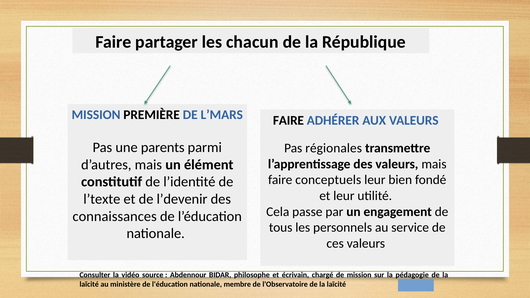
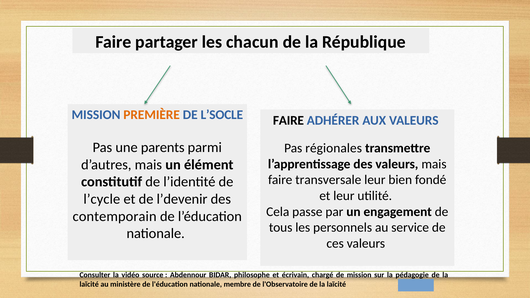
PREMIÈRE colour: black -> orange
L’MARS: L’MARS -> L’SOCLE
conceptuels: conceptuels -> transversale
l’texte: l’texte -> l’cycle
connaissances: connaissances -> contemporain
